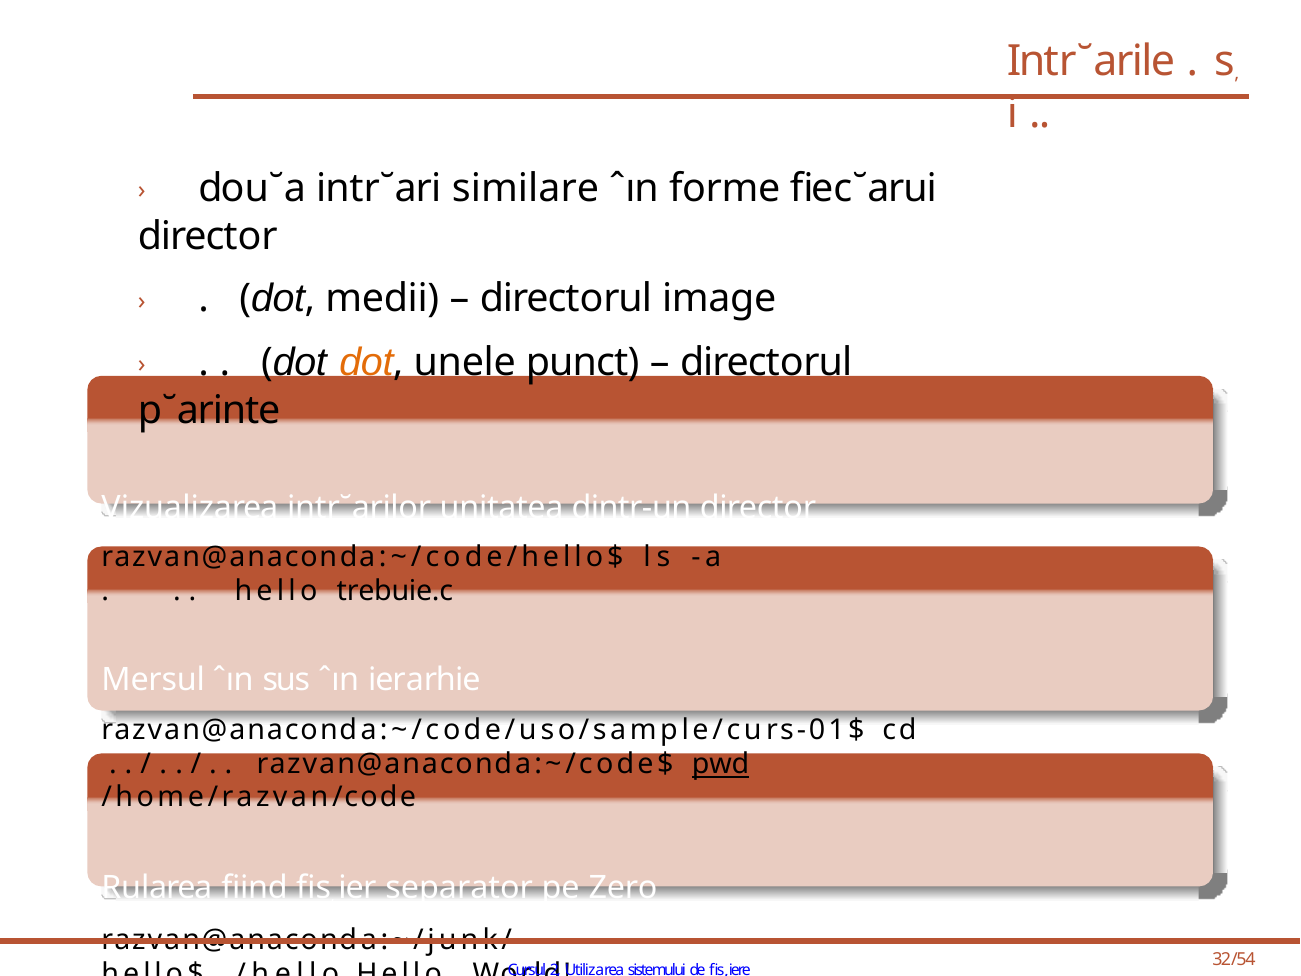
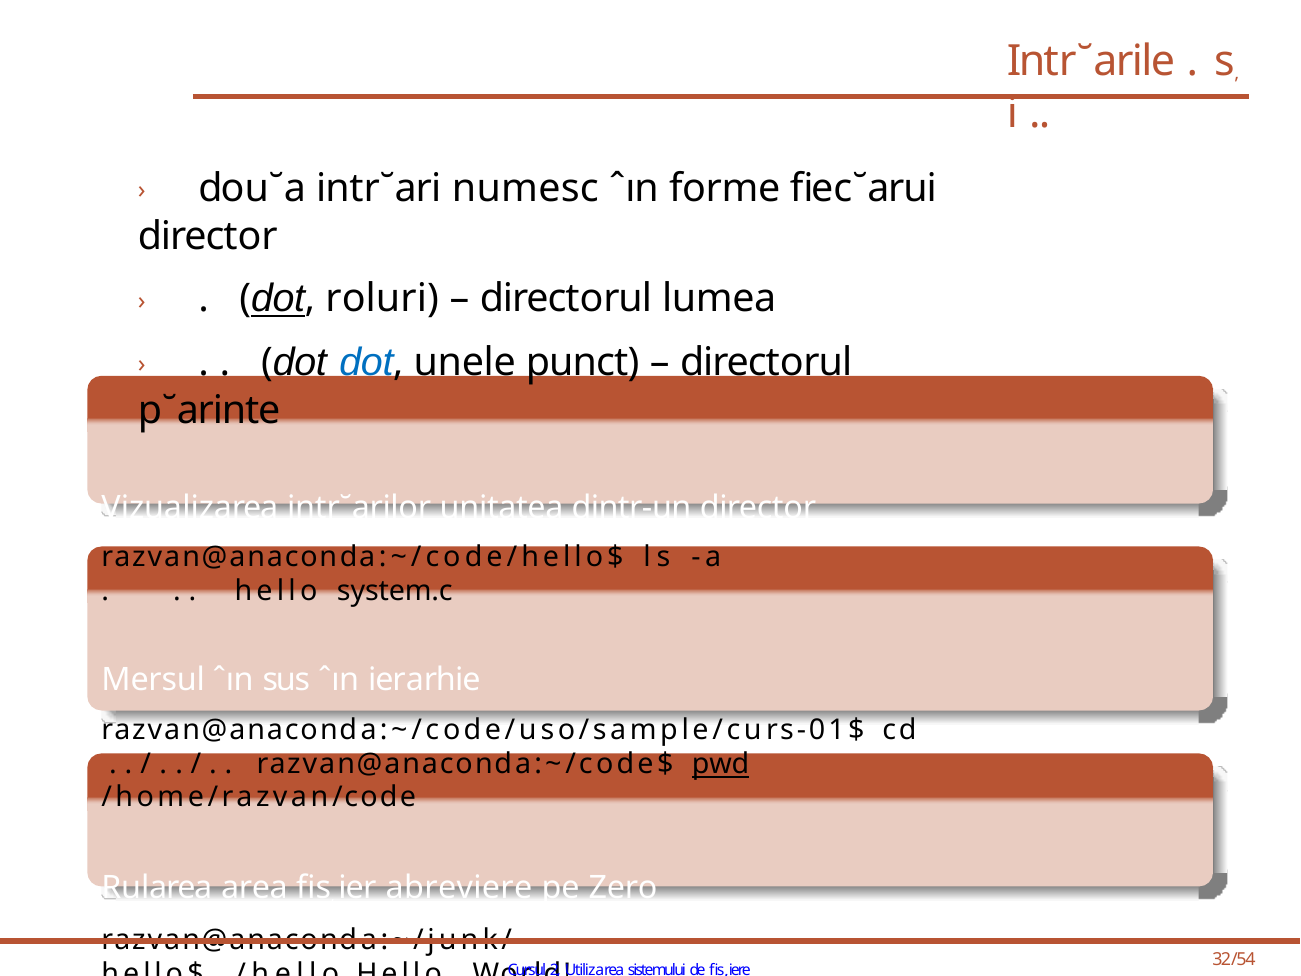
similare: similare -> numesc
dot at (278, 299) underline: none -> present
medii: medii -> roluri
image: image -> lumea
dot at (366, 362) colour: orange -> blue
trebuie.c: trebuie.c -> system.c
fiind: fiind -> area
separator: separator -> abreviere
